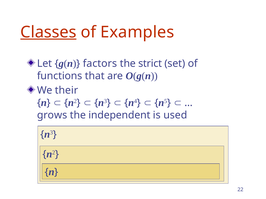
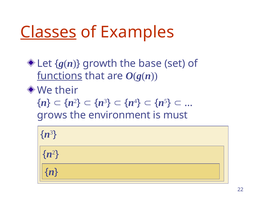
factors: factors -> growth
strict: strict -> base
functions underline: none -> present
independent: independent -> environment
used: used -> must
